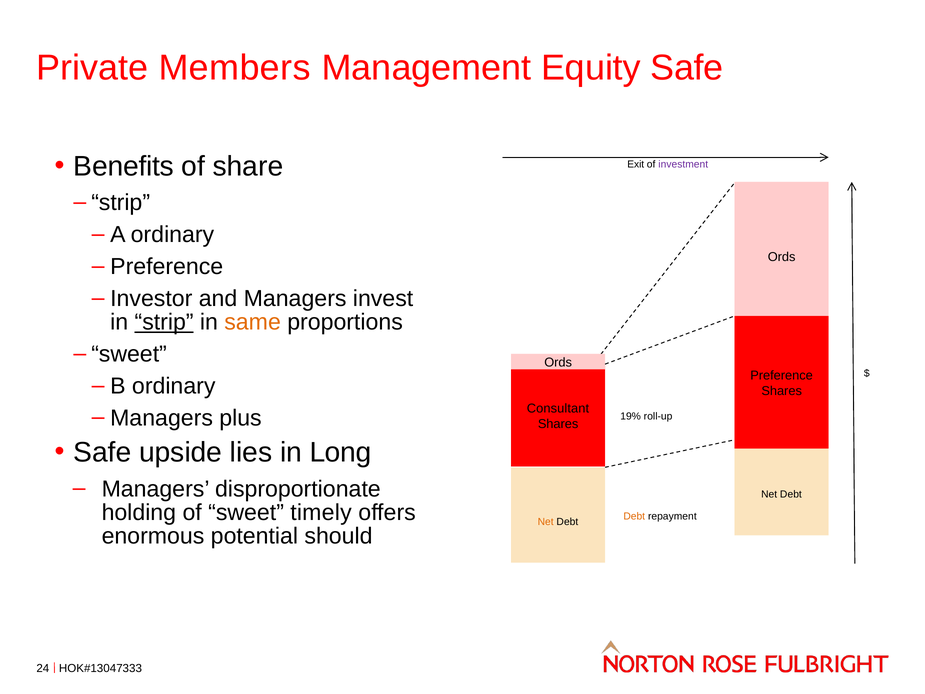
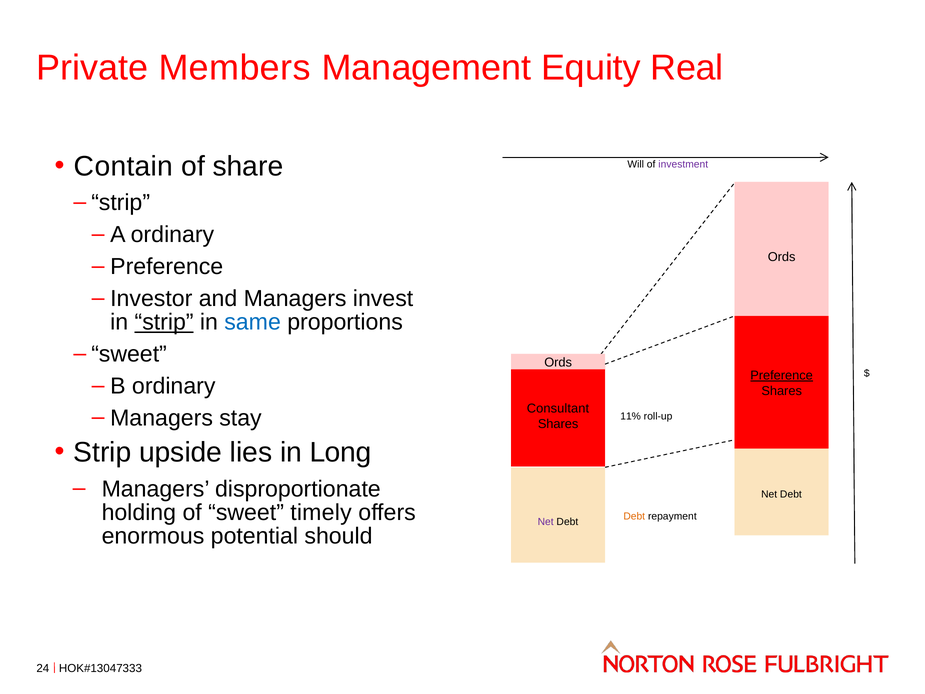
Equity Safe: Safe -> Real
Benefits: Benefits -> Contain
Exit: Exit -> Will
same colour: orange -> blue
Preference at (782, 375) underline: none -> present
plus: plus -> stay
19%: 19% -> 11%
Safe at (102, 452): Safe -> Strip
Net at (546, 522) colour: orange -> purple
